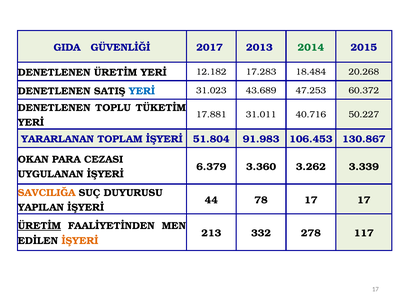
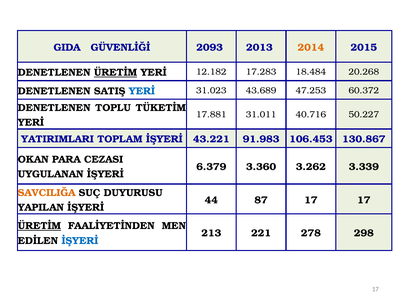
2017: 2017 -> 2093
2014 colour: green -> orange
ÜRETİM at (116, 72) underline: none -> present
YARARLANAN: YARARLANAN -> YATIRIMLARI
51.804: 51.804 -> 43.221
78: 78 -> 87
332: 332 -> 221
117: 117 -> 298
İŞYERİ at (80, 240) colour: orange -> blue
